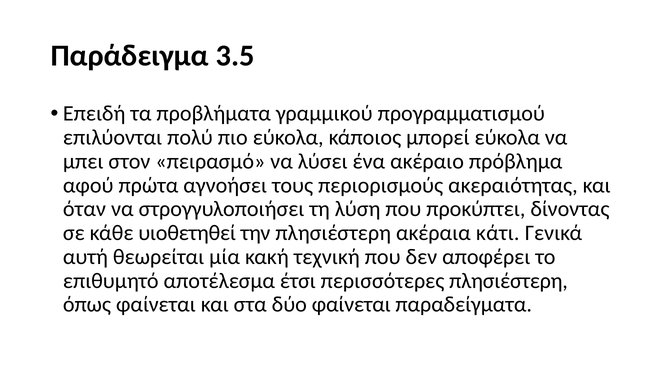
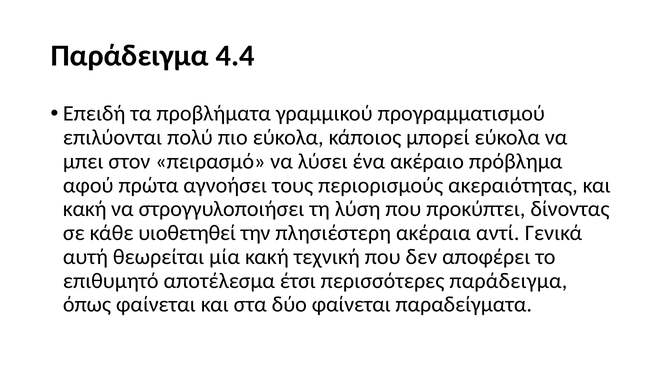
3.5: 3.5 -> 4.4
όταν at (84, 209): όταν -> κακή
κάτι: κάτι -> αντί
περισσότερες πλησιέστερη: πλησιέστερη -> παράδειγμα
